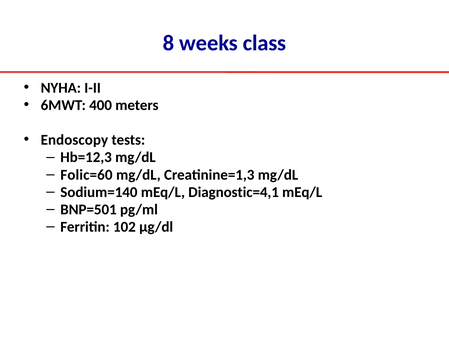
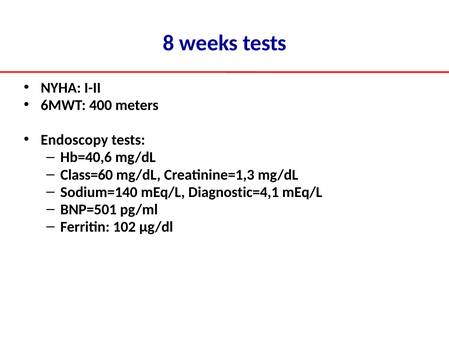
weeks class: class -> tests
Hb=12,3: Hb=12,3 -> Hb=40,6
Folic=60: Folic=60 -> Class=60
